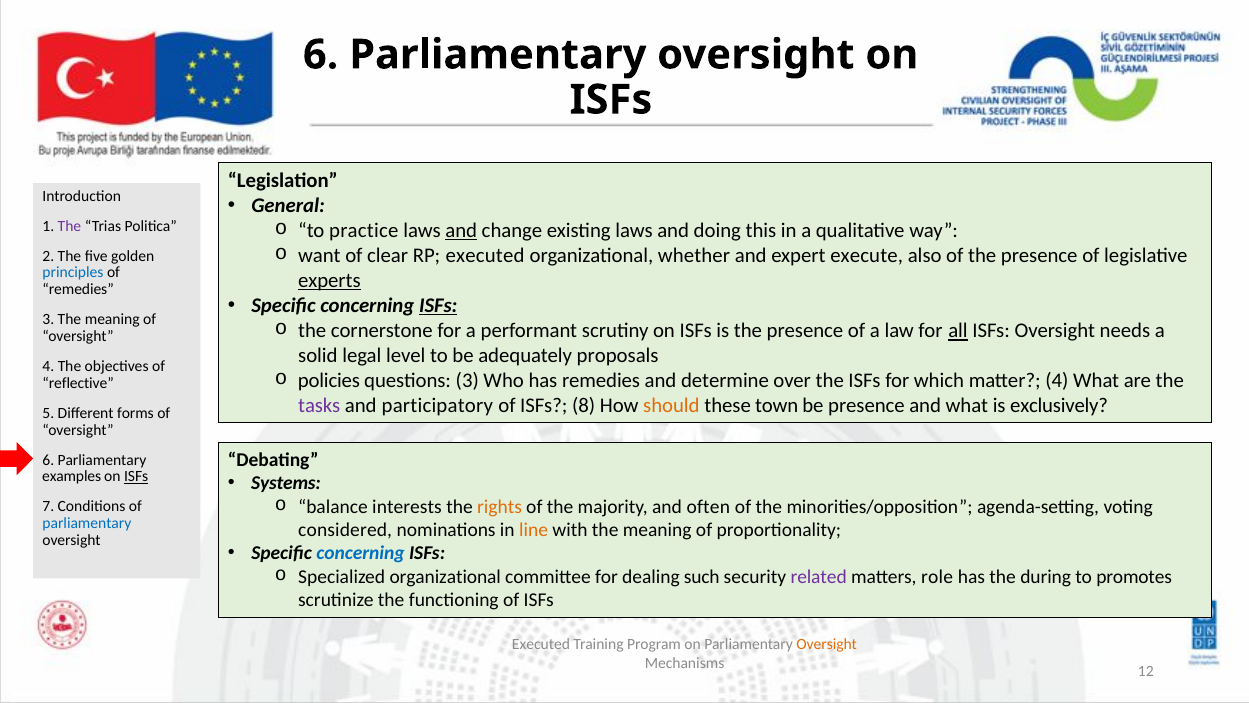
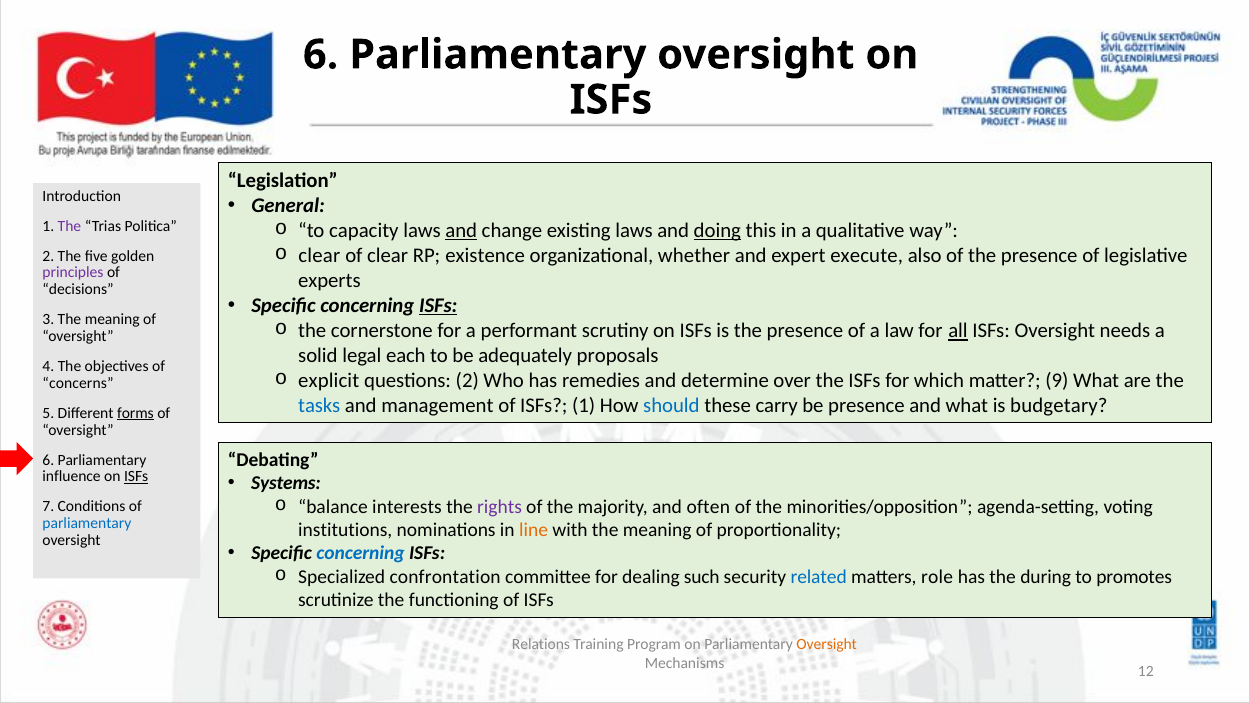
practice: practice -> capacity
doing underline: none -> present
want at (319, 256): want -> clear
RP executed: executed -> existence
principles colour: blue -> purple
experts underline: present -> none
remedies at (78, 290): remedies -> decisions
level: level -> each
policies: policies -> explicit
questions 3: 3 -> 2
matter 4: 4 -> 9
reflective: reflective -> concerns
tasks colour: purple -> blue
participatory: participatory -> management
ISFs 8: 8 -> 1
should colour: orange -> blue
town: town -> carry
exclusively: exclusively -> budgetary
forms underline: none -> present
examples: examples -> influence
rights colour: orange -> purple
considered: considered -> institutions
Specialized organizational: organizational -> confrontation
related colour: purple -> blue
Executed at (541, 644): Executed -> Relations
